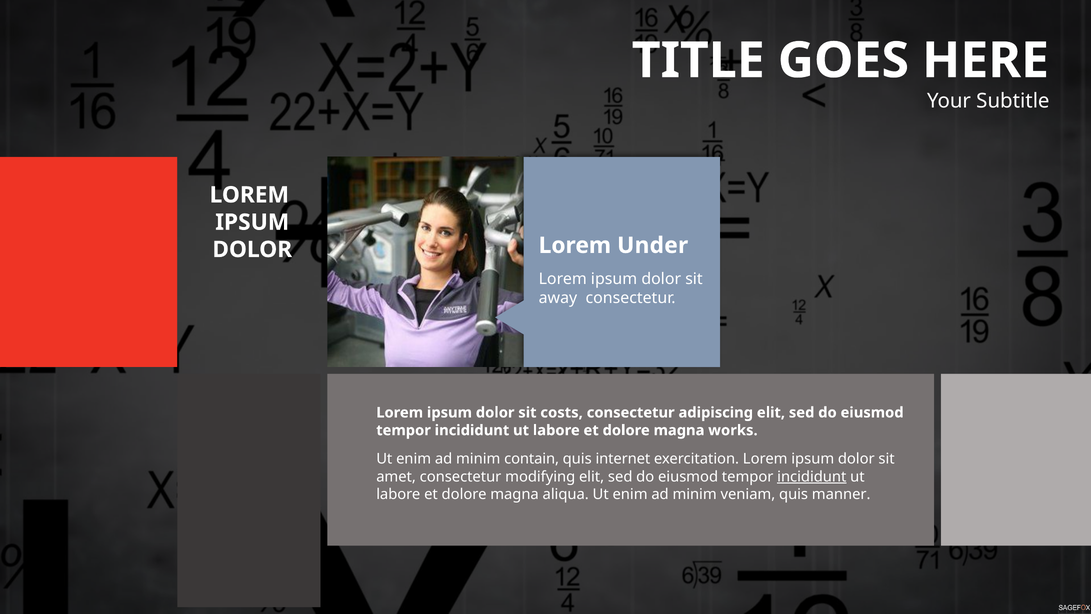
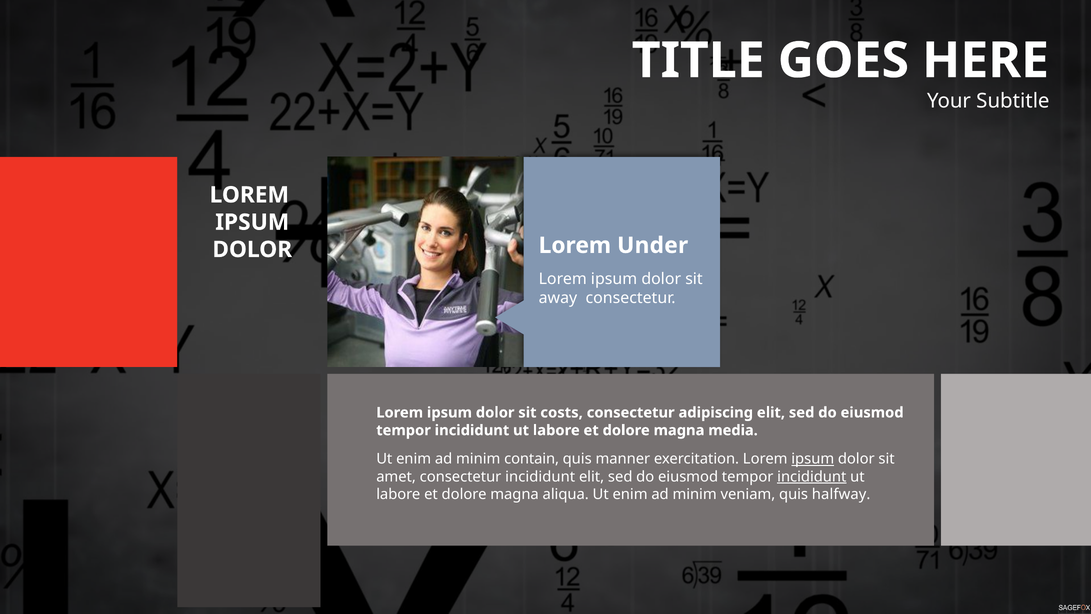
works: works -> media
internet: internet -> manner
ipsum at (813, 459) underline: none -> present
consectetur modifying: modifying -> incididunt
manner: manner -> halfway
